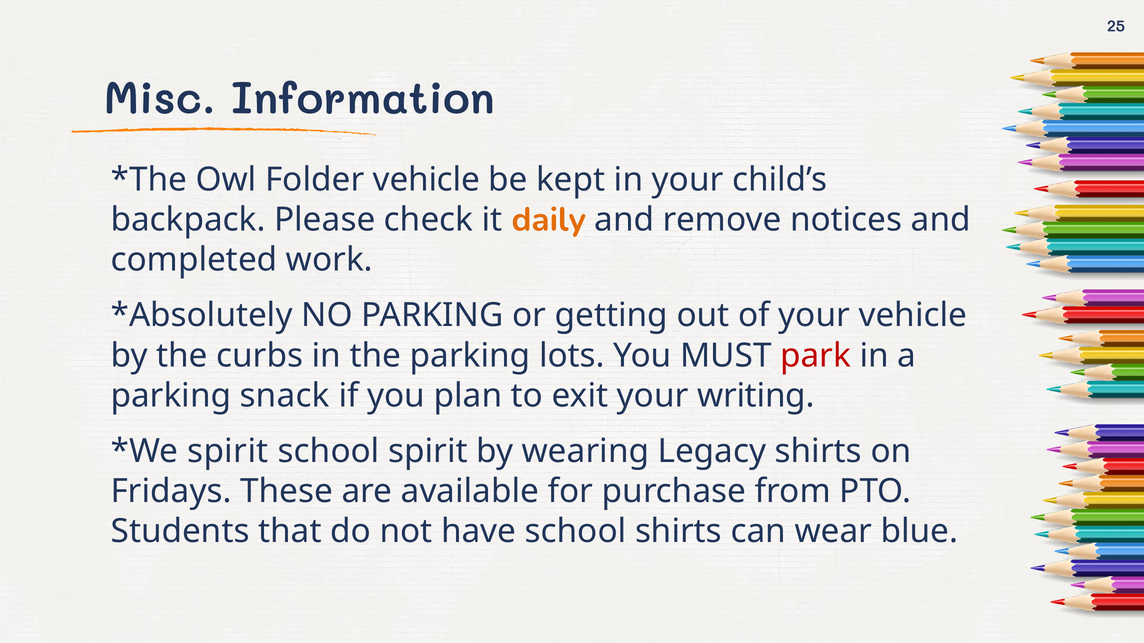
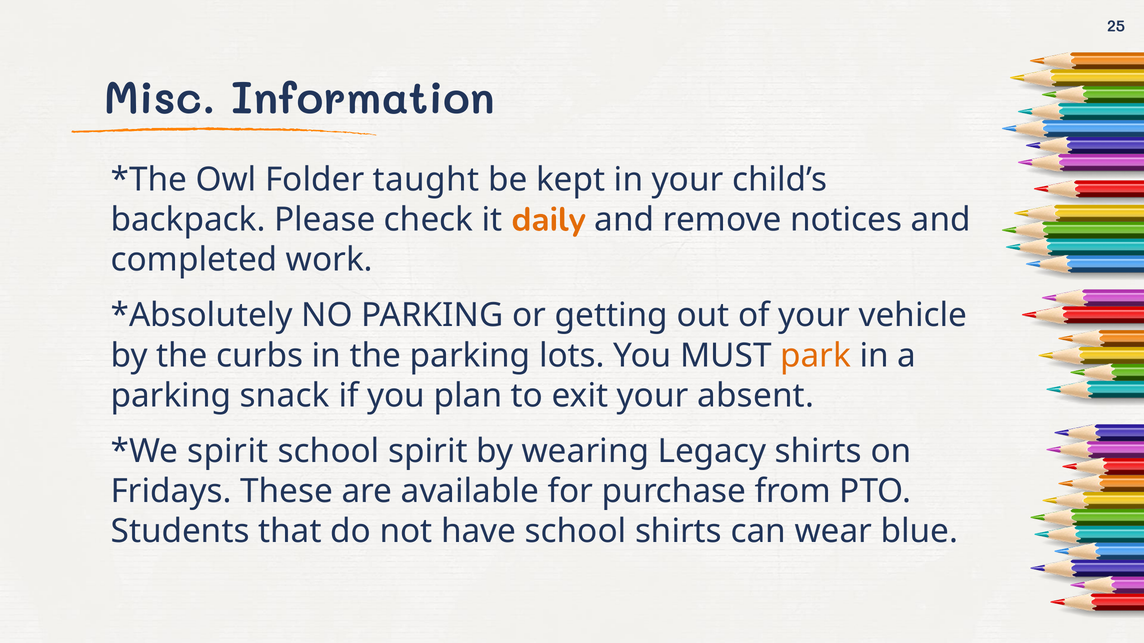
Folder vehicle: vehicle -> taught
park colour: red -> orange
writing: writing -> absent
